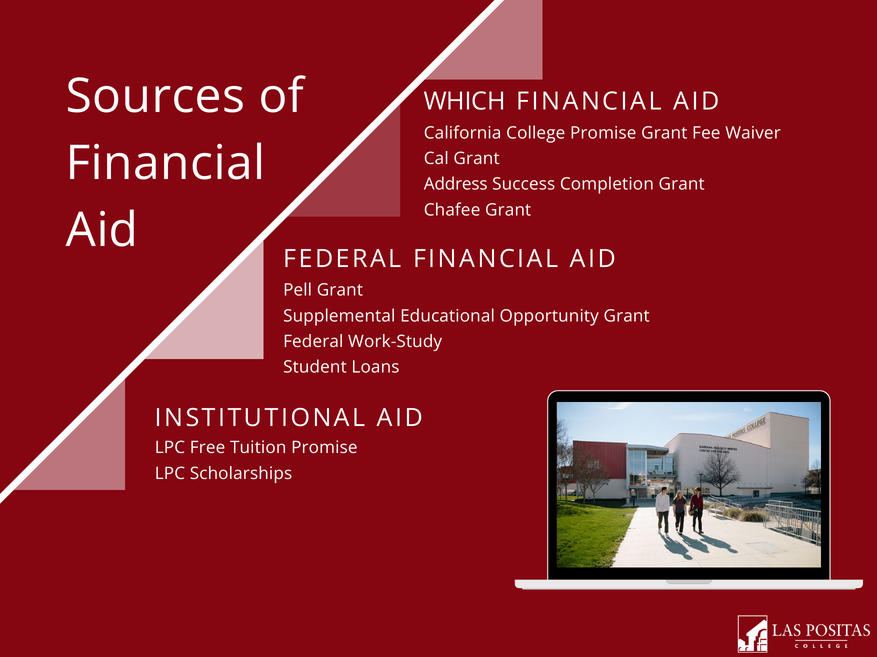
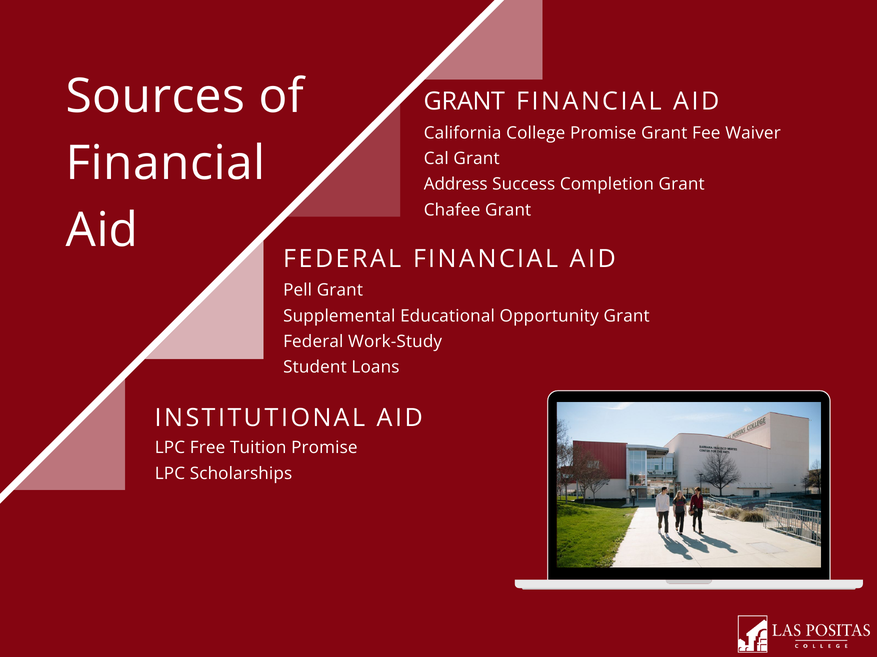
WHICH at (465, 102): WHICH -> GRANT
